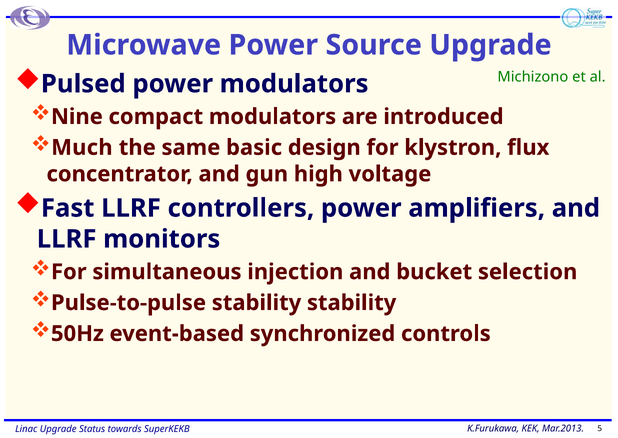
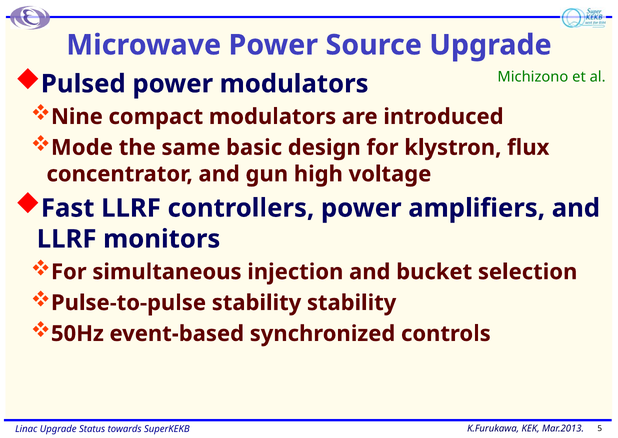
Much: Much -> Mode
